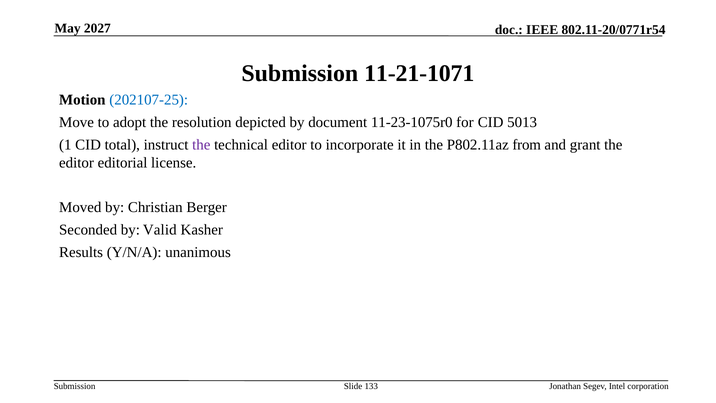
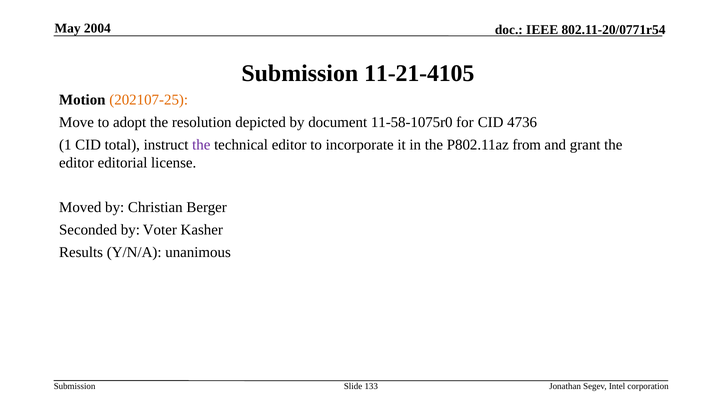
2027: 2027 -> 2004
11-21-1071: 11-21-1071 -> 11-21-4105
202107-25 colour: blue -> orange
11-23-1075r0: 11-23-1075r0 -> 11-58-1075r0
5013: 5013 -> 4736
Valid: Valid -> Voter
